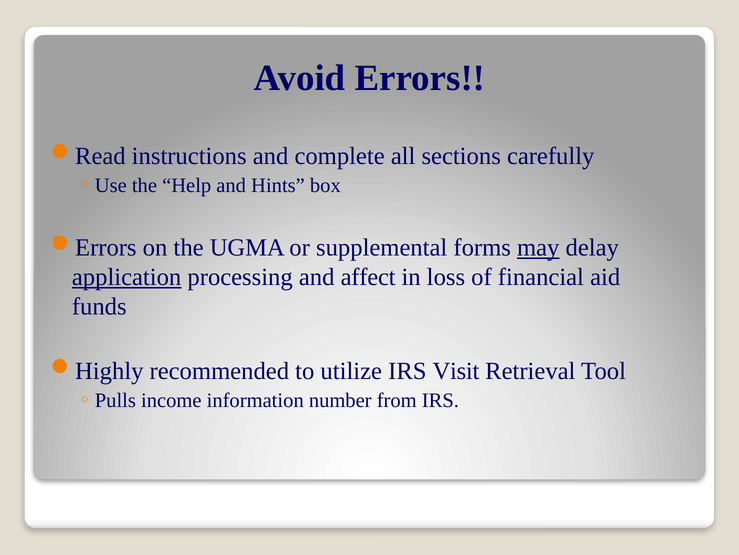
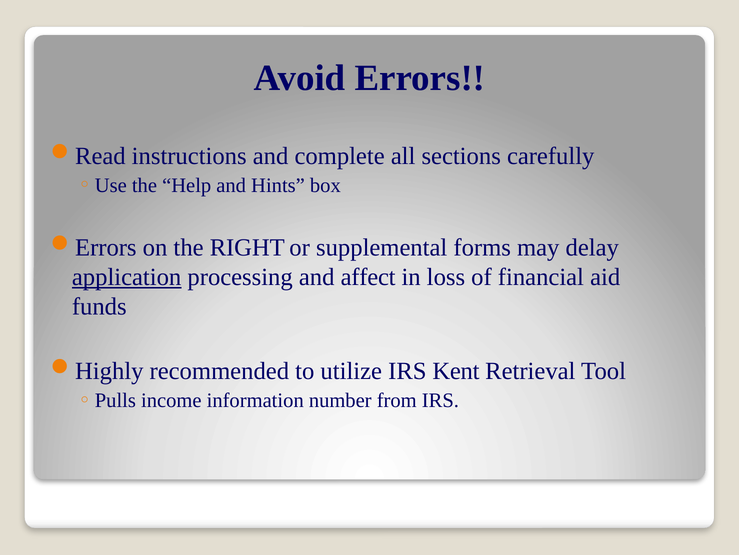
UGMA: UGMA -> RIGHT
may underline: present -> none
Visit: Visit -> Kent
